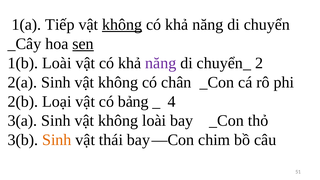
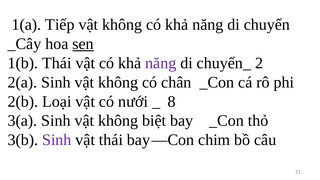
không at (122, 25) underline: present -> none
1(b Loài: Loài -> Thái
bảng: bảng -> nưới
4: 4 -> 8
không loài: loài -> biệt
Sinh at (57, 140) colour: orange -> purple
